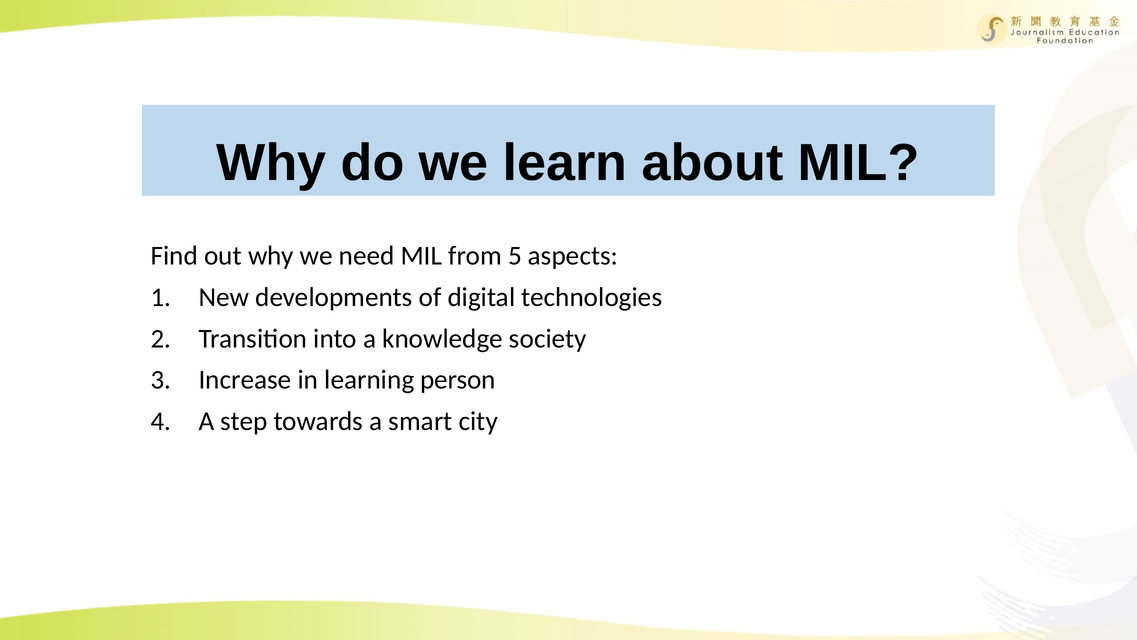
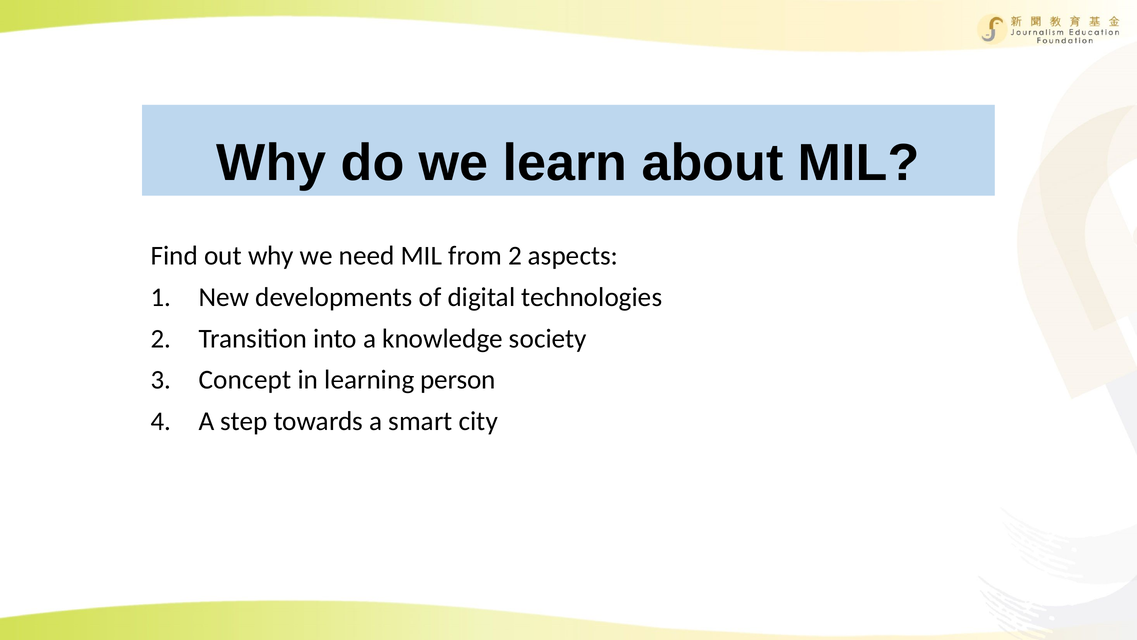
from 5: 5 -> 2
Increase: Increase -> Concept
